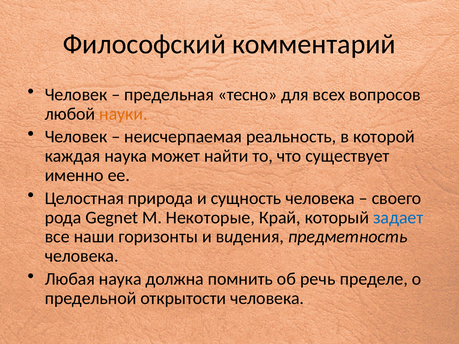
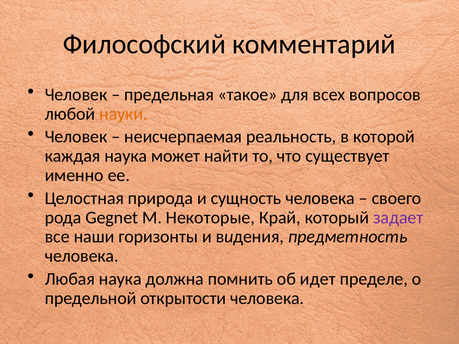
тесно: тесно -> такое
задает colour: blue -> purple
речь: речь -> идет
